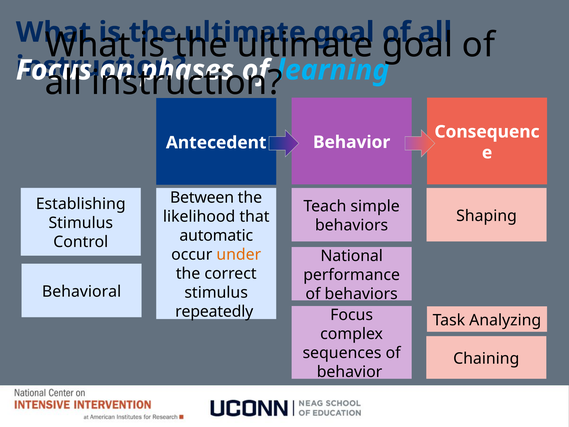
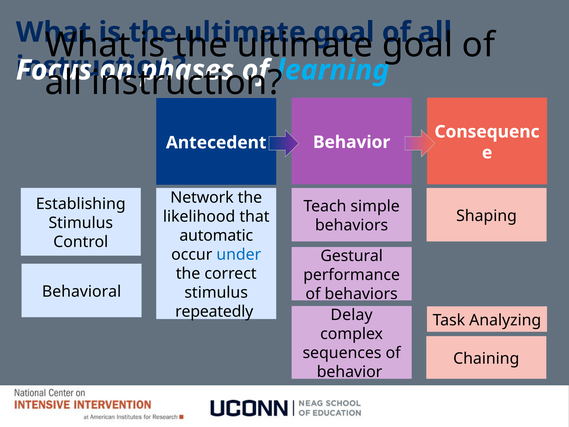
Between: Between -> Network
under colour: orange -> blue
National: National -> Gestural
Focus at (352, 315): Focus -> Delay
